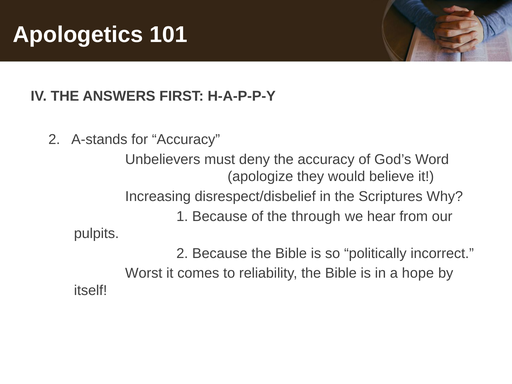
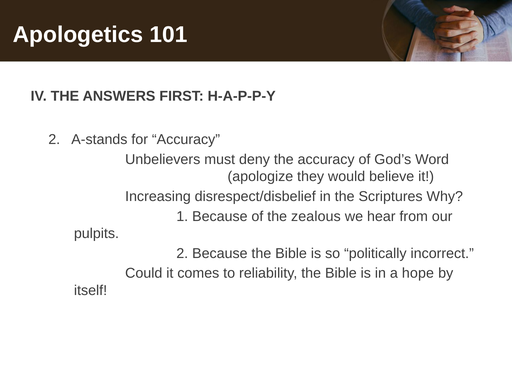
through: through -> zealous
Worst: Worst -> Could
